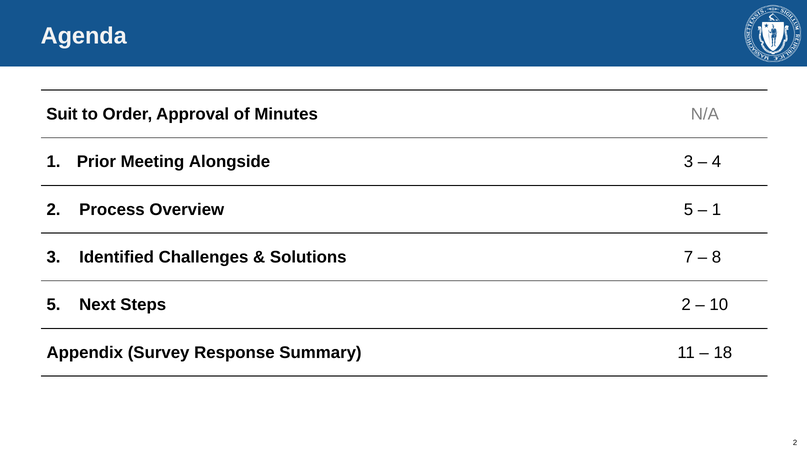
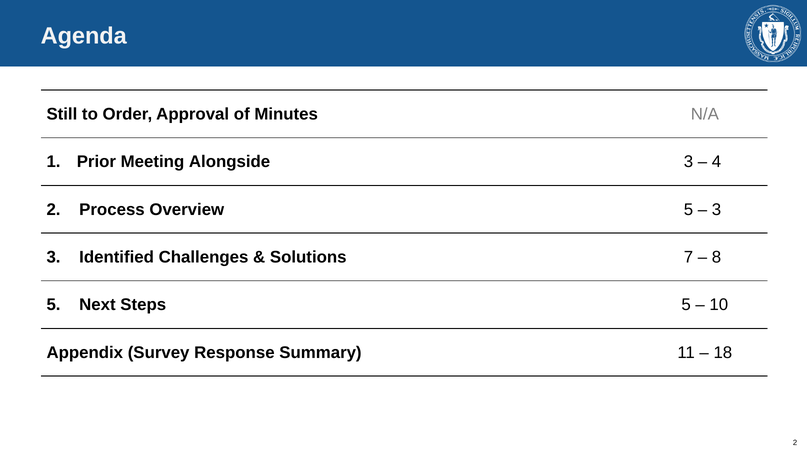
Suit: Suit -> Still
1 at (716, 210): 1 -> 3
Steps 2: 2 -> 5
